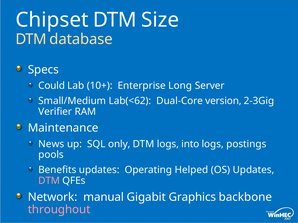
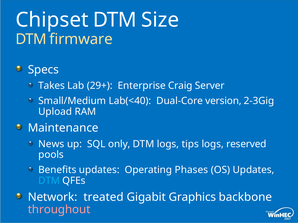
database: database -> firmware
Could: Could -> Takes
10+: 10+ -> 29+
Long: Long -> Craig
Lab(<62: Lab(<62 -> Lab(<40
Verifier: Verifier -> Upload
into: into -> tips
postings: postings -> reserved
Helped: Helped -> Phases
DTM at (49, 181) colour: pink -> light blue
manual: manual -> treated
